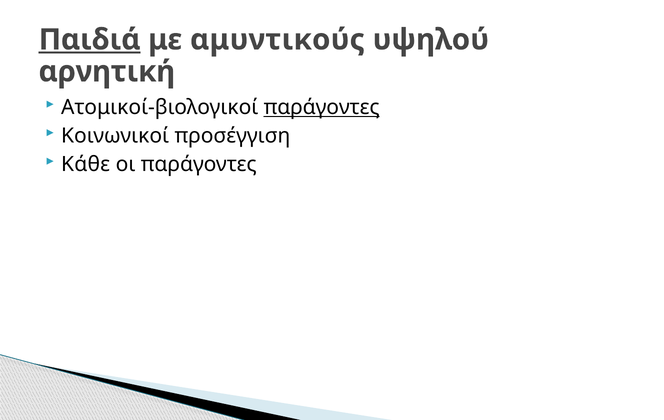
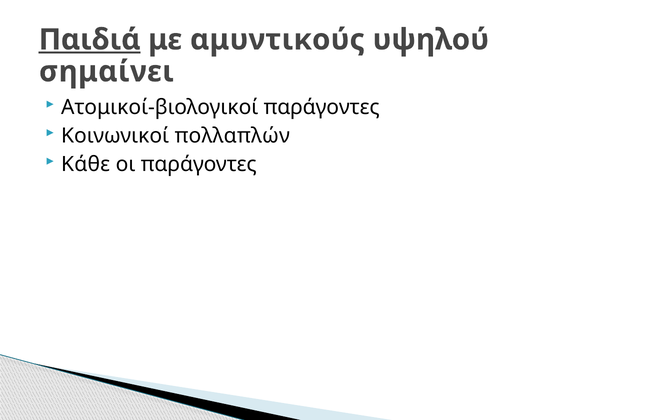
αρνητική: αρνητική -> σημαίνει
παράγοντες at (322, 108) underline: present -> none
προσέγγιση: προσέγγιση -> πολλαπλών
